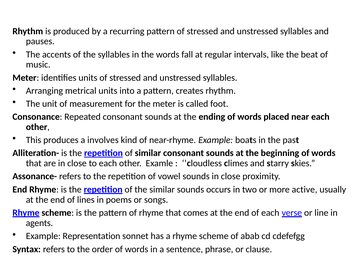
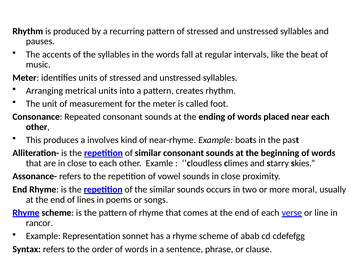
active: active -> moral
agents: agents -> rancor
